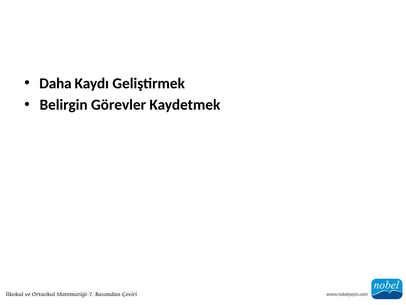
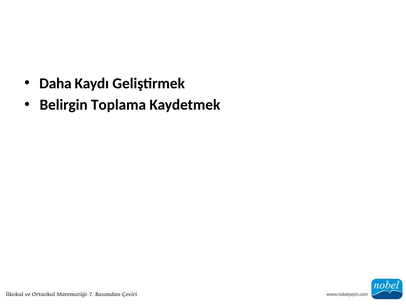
Görevler: Görevler -> Toplama
